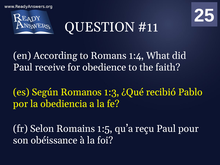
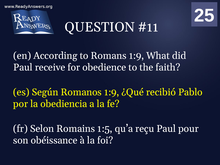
Romans 1:4: 1:4 -> 1:9
Romanos 1:3: 1:3 -> 1:9
